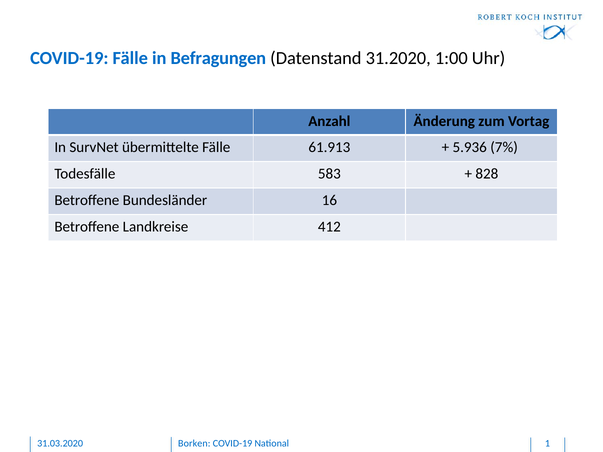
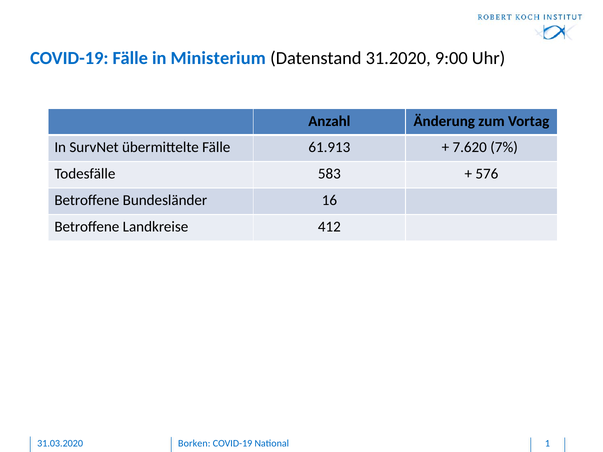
Befragungen: Befragungen -> Ministerium
1:00: 1:00 -> 9:00
5.936: 5.936 -> 7.620
828: 828 -> 576
